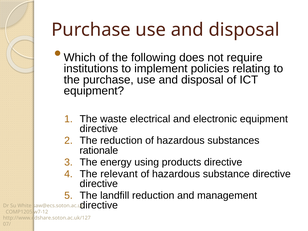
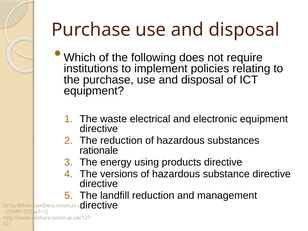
relevant: relevant -> versions
